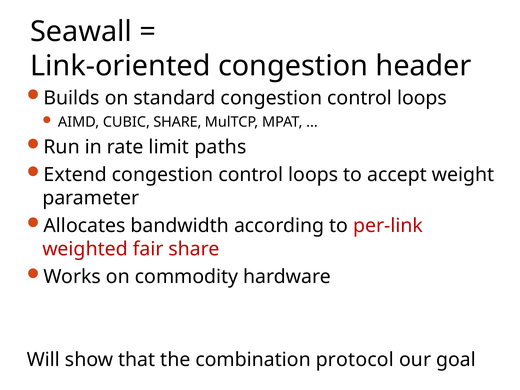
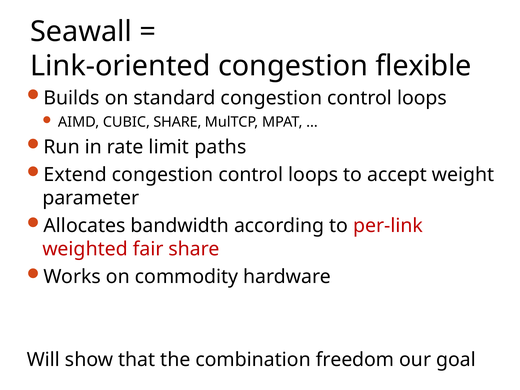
header: header -> flexible
protocol: protocol -> freedom
